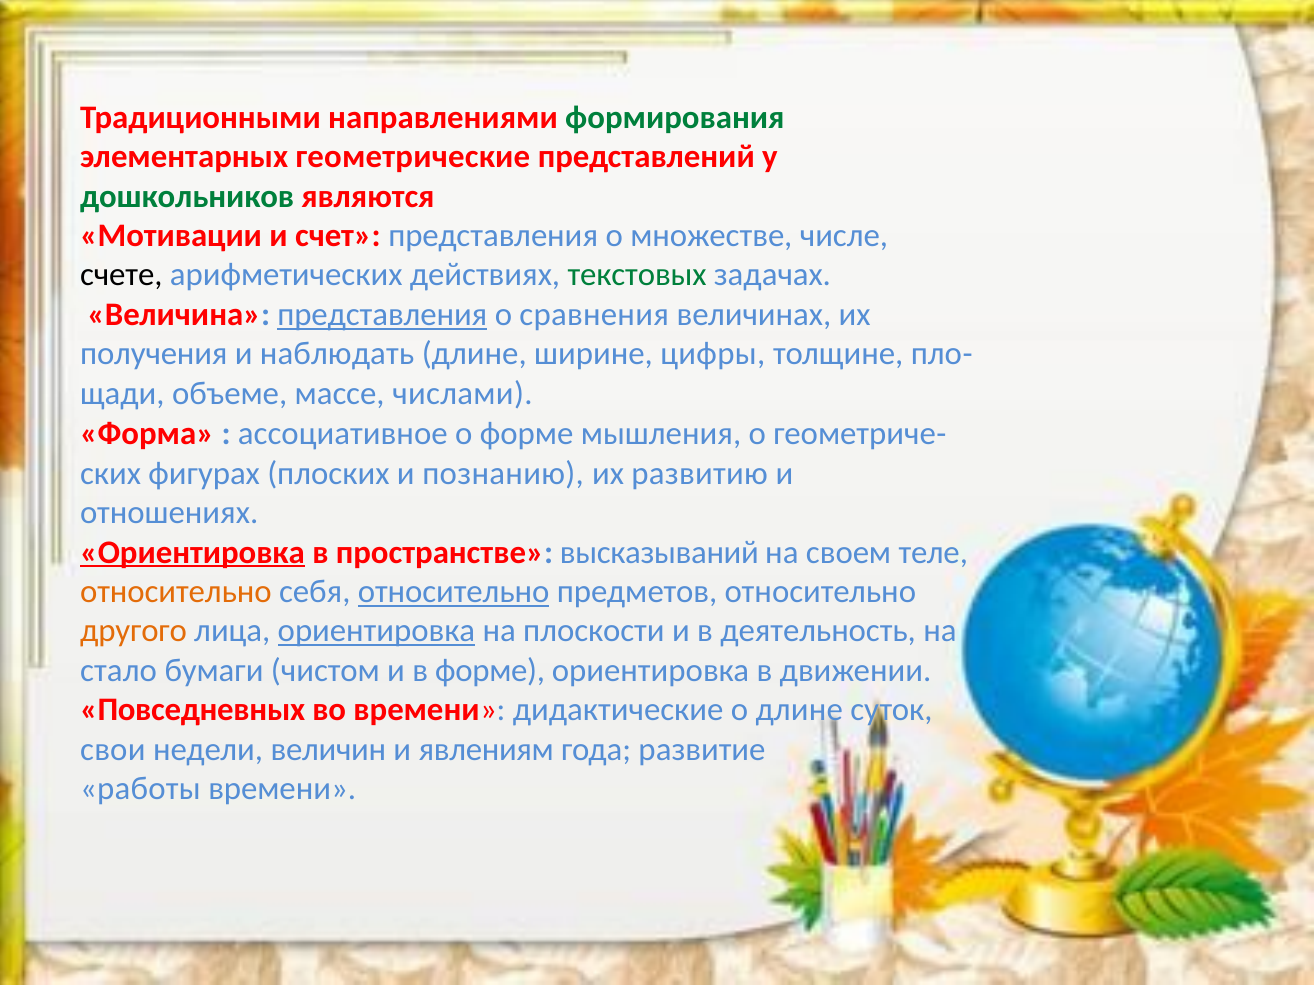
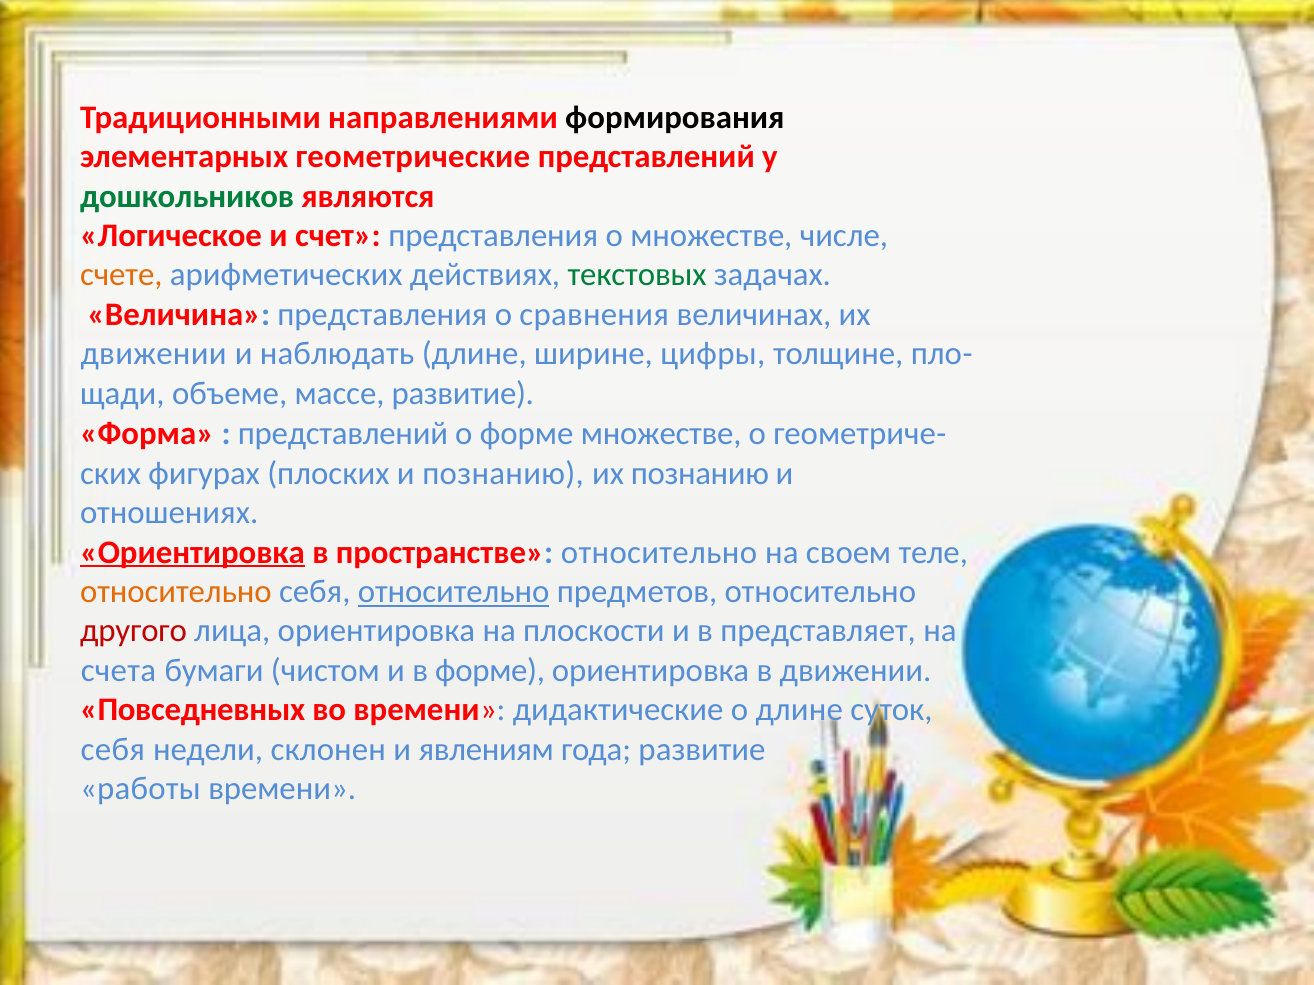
формирования colour: green -> black
Мотивации: Мотивации -> Логическое
счете colour: black -> orange
представления at (382, 315) underline: present -> none
получения at (154, 354): получения -> движении
массе числами: числами -> развитие
ассоциативное at (343, 434): ассоциативное -> представлений
форме мышления: мышления -> множестве
их развитию: развитию -> познанию
пространстве высказываний: высказываний -> относительно
другого colour: orange -> red
ориентировка at (376, 631) underline: present -> none
деятельность: деятельность -> представляет
стало: стало -> счета
свои at (113, 750): свои -> себя
величин: величин -> склонен
